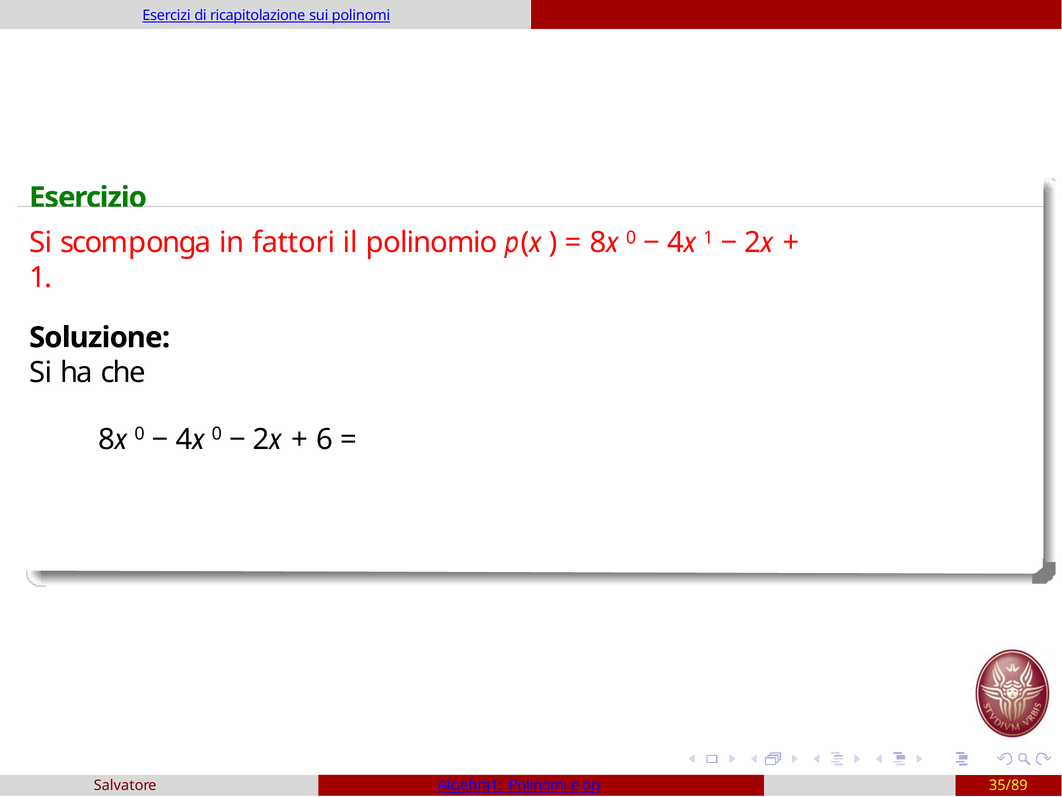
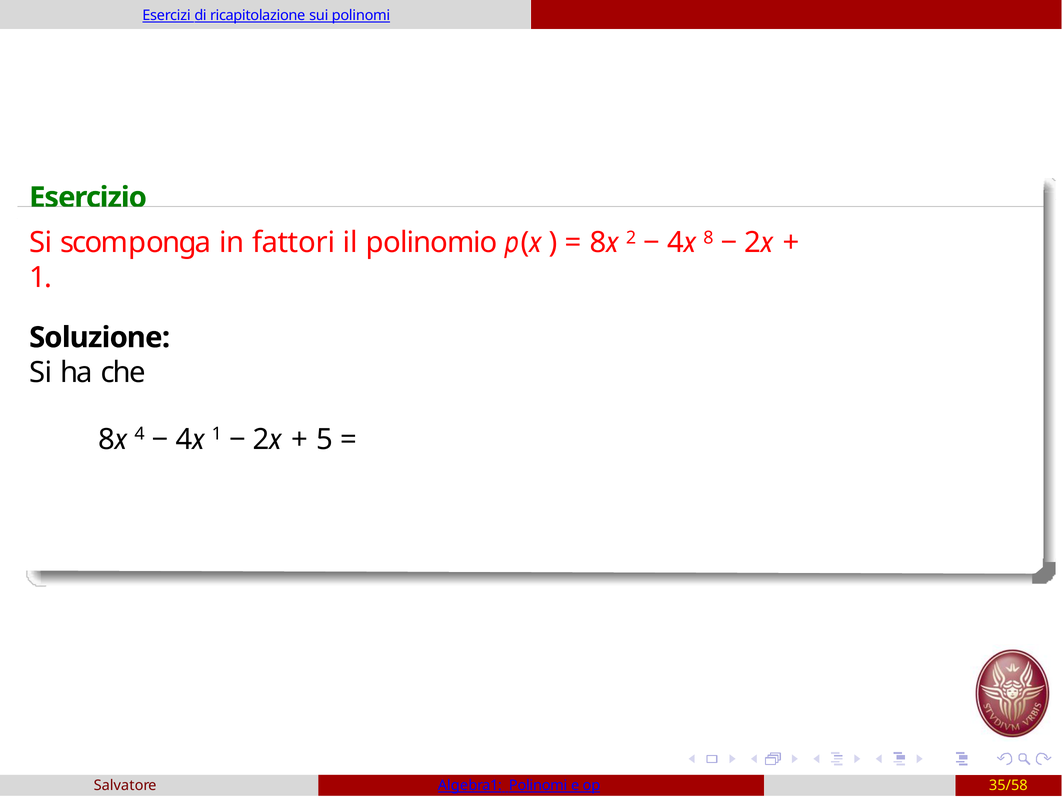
0 at (631, 238): 0 -> 2
4x 1: 1 -> 8
0 at (140, 434): 0 -> 4
4x 0: 0 -> 1
6: 6 -> 5
35/89: 35/89 -> 35/58
